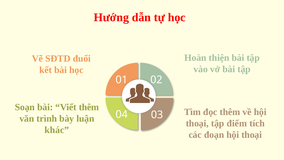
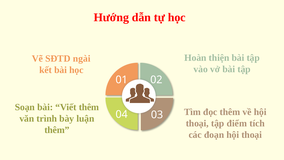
đuối: đuối -> ngài
khác at (57, 130): khác -> thêm
